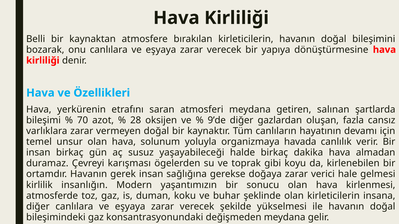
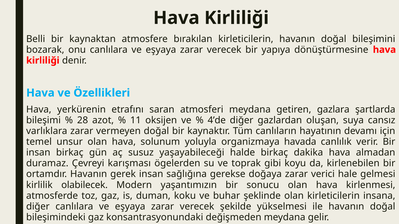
salınan: salınan -> gazlara
70: 70 -> 28
28: 28 -> 11
9’de: 9’de -> 4’de
fazla: fazla -> suya
insanlığın: insanlığın -> olabilecek
